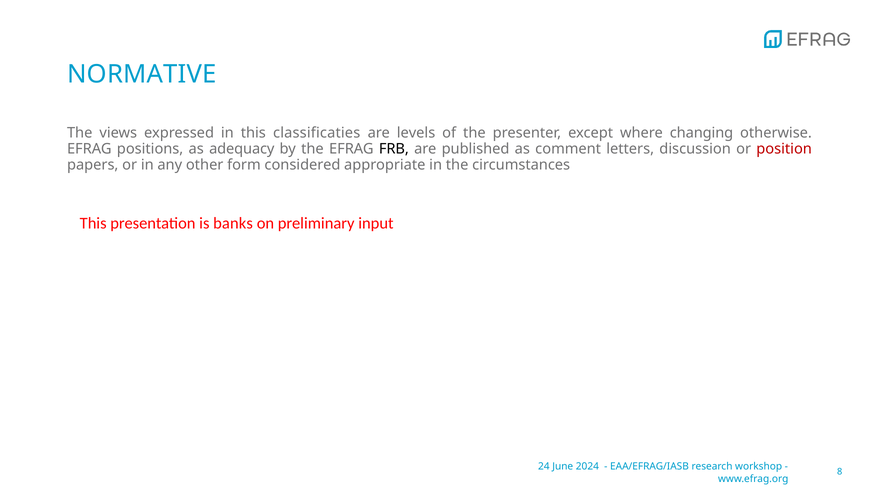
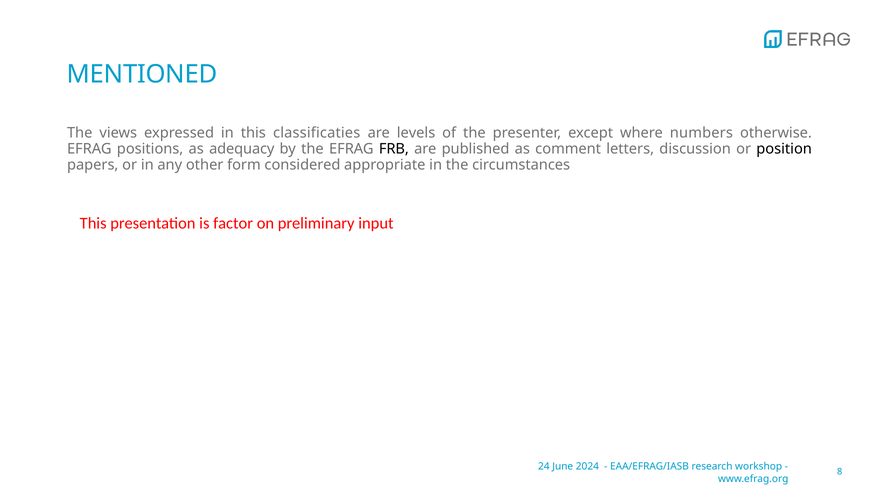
NORMATIVE: NORMATIVE -> MENTIONED
changing: changing -> numbers
position colour: red -> black
banks: banks -> factor
